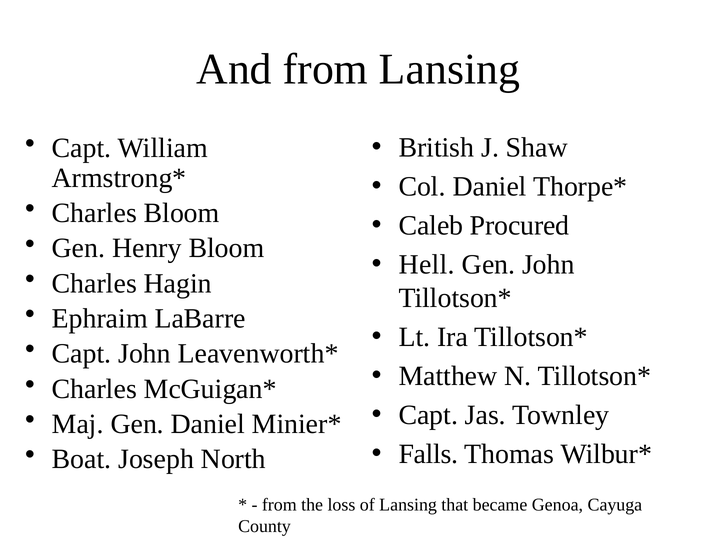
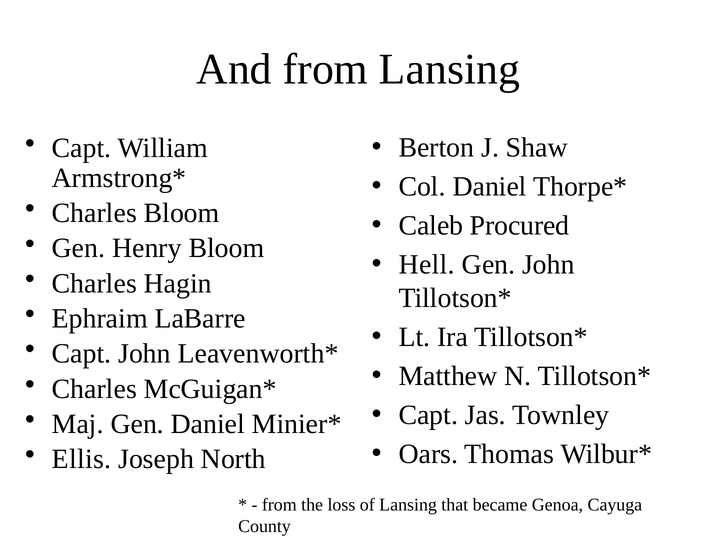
British: British -> Berton
Falls: Falls -> Oars
Boat: Boat -> Ellis
